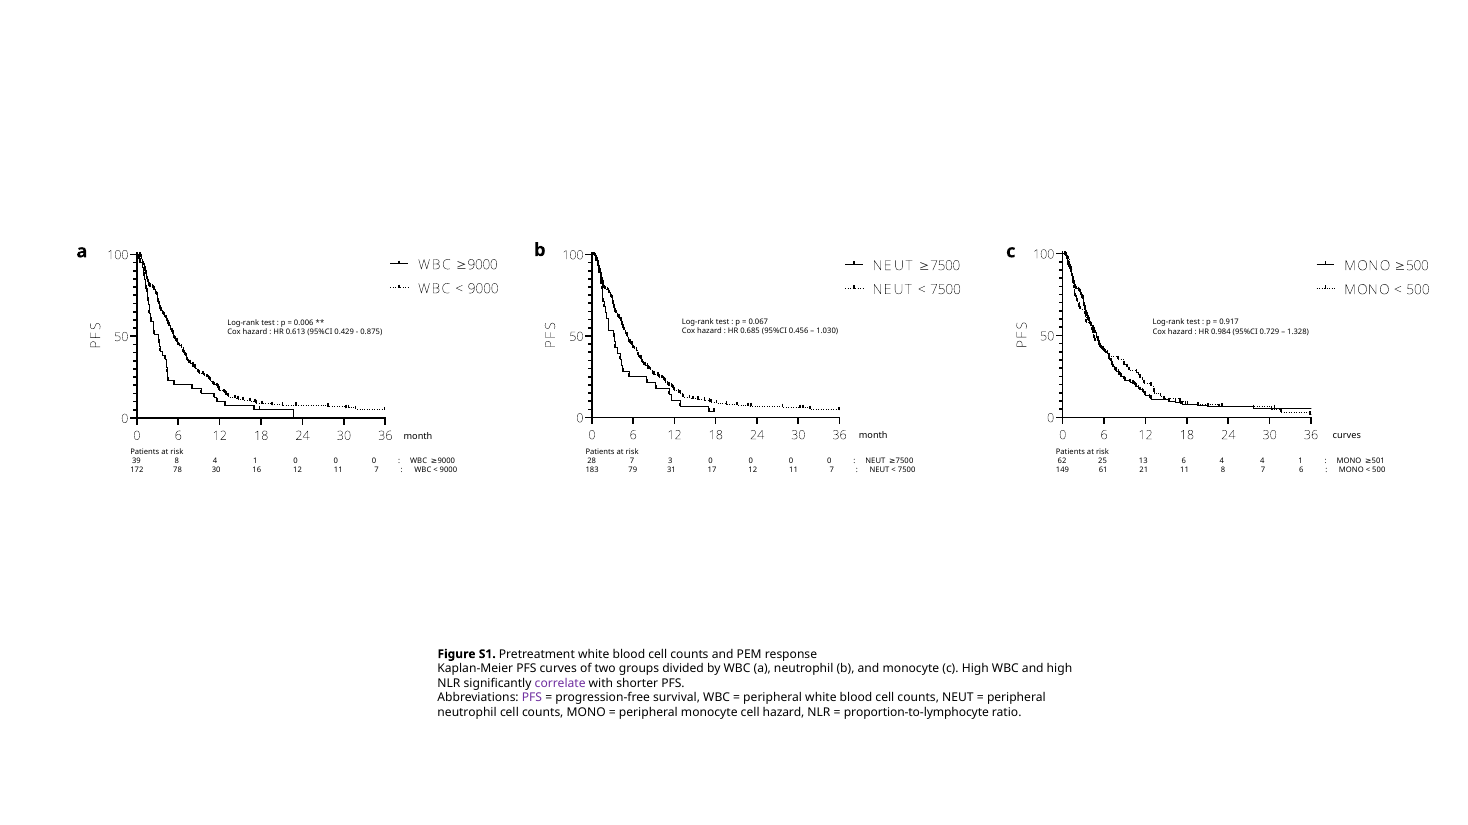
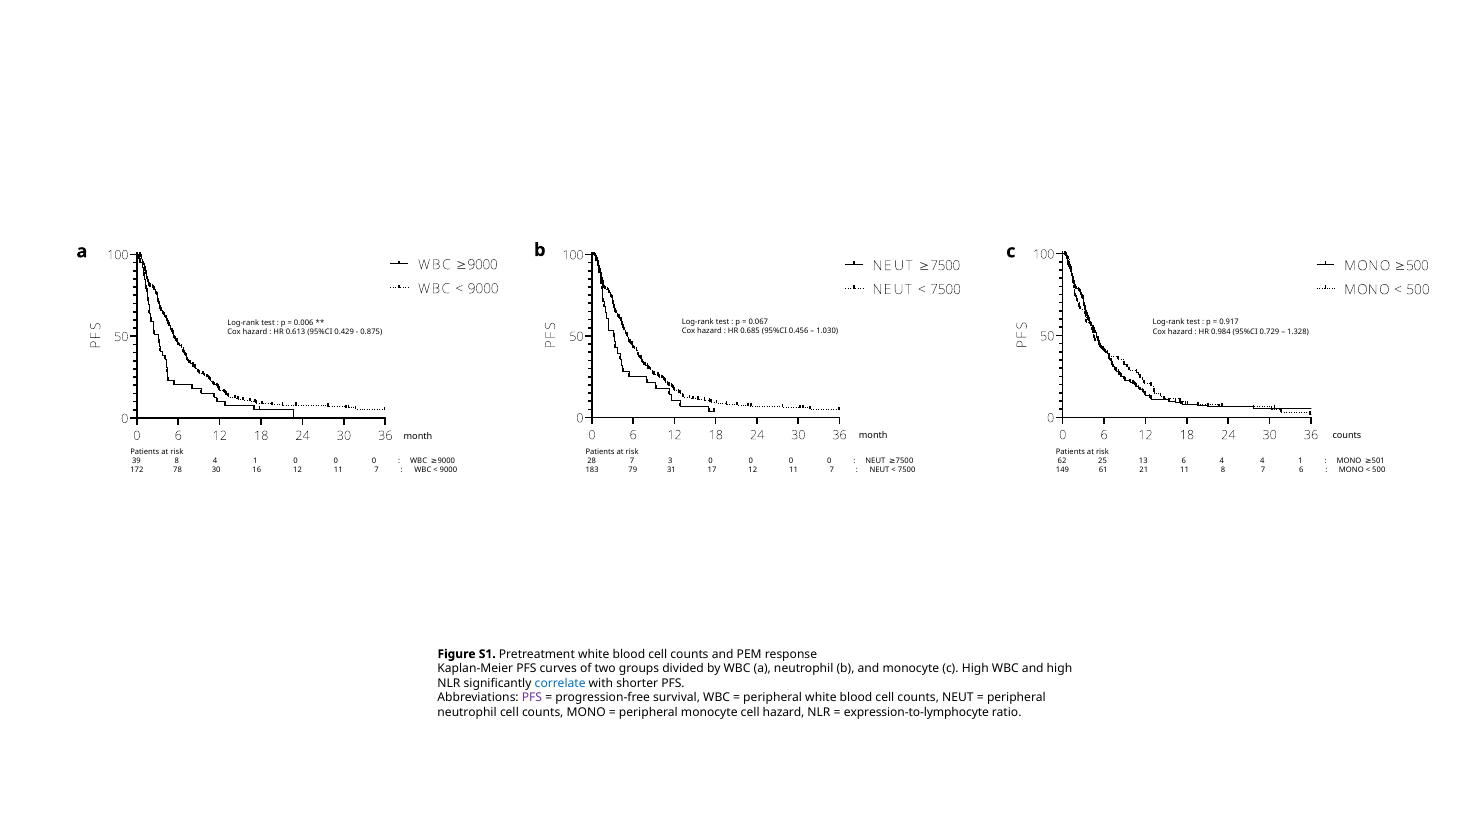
month curves: curves -> counts
correlate colour: purple -> blue
proportion-to-lymphocyte: proportion-to-lymphocyte -> expression-to-lymphocyte
